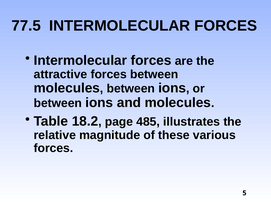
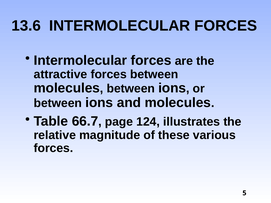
77.5: 77.5 -> 13.6
18.2: 18.2 -> 66.7
485: 485 -> 124
